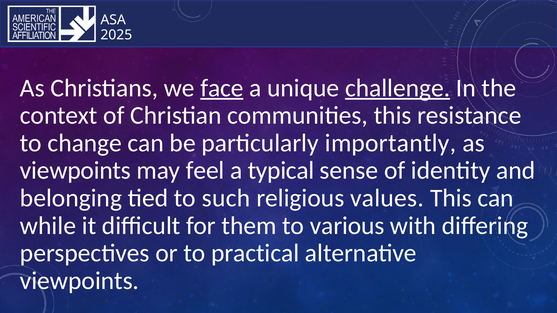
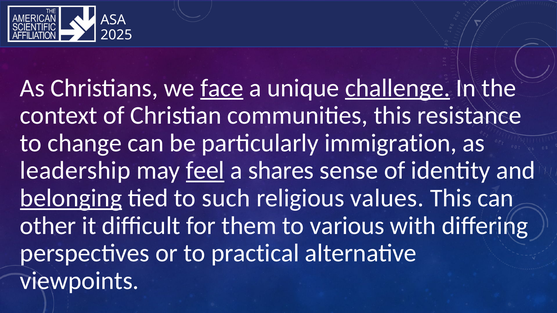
importantly: importantly -> immigration
viewpoints at (75, 171): viewpoints -> leadership
feel underline: none -> present
typical: typical -> shares
belonging underline: none -> present
while: while -> other
